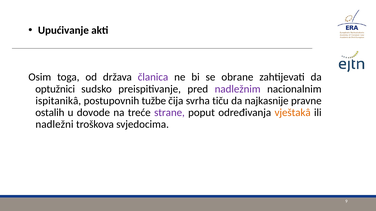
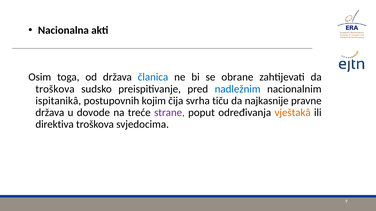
Upućivanje: Upućivanje -> Nacionalna
članica colour: purple -> blue
optužnici at (55, 89): optužnici -> troškova
nadležnim colour: purple -> blue
tužbe: tužbe -> kojim
ostalih at (50, 113): ostalih -> država
nadležni: nadležni -> direktiva
